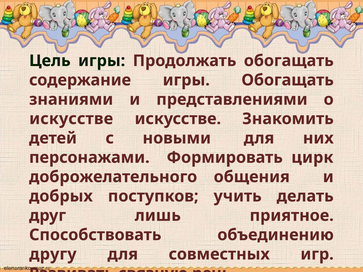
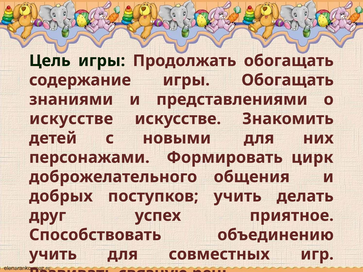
лишь: лишь -> успех
другу at (53, 254): другу -> учить
